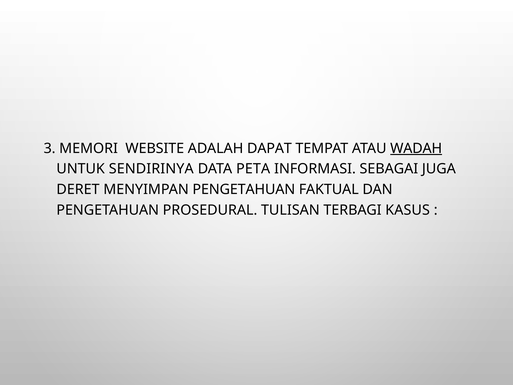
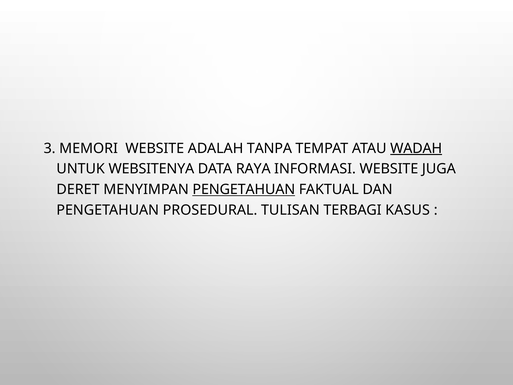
DAPAT: DAPAT -> TANPA
SENDIRINYA: SENDIRINYA -> WEBSITENYA
PETA: PETA -> RAYA
INFORMASI SEBAGAI: SEBAGAI -> WEBSITE
PENGETAHUAN at (244, 189) underline: none -> present
